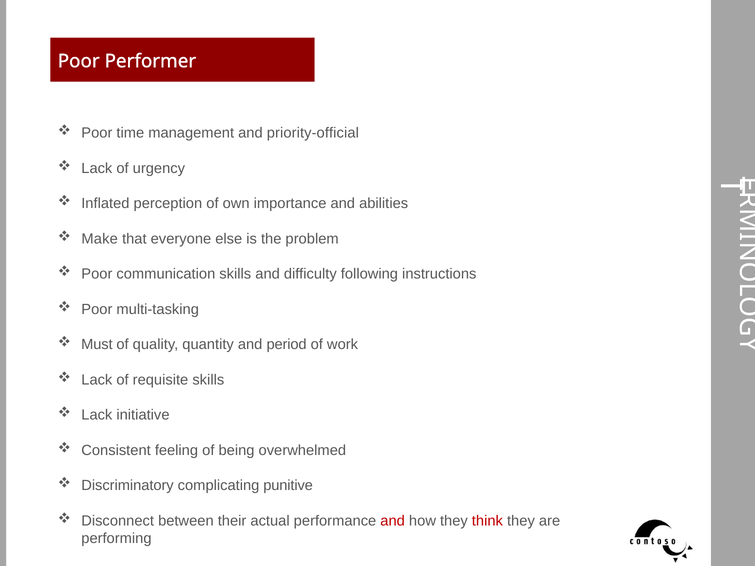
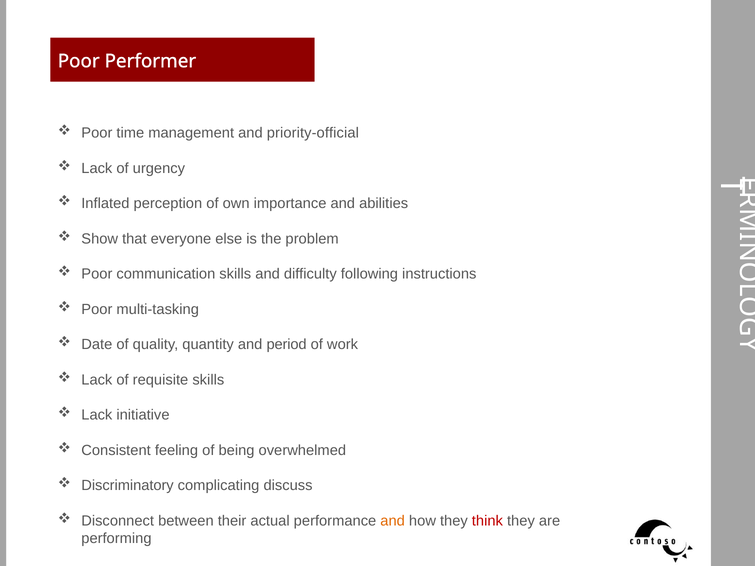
Make: Make -> Show
Must: Must -> Date
punitive: punitive -> discuss
and at (393, 521) colour: red -> orange
